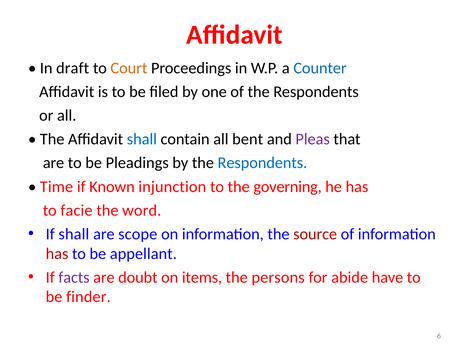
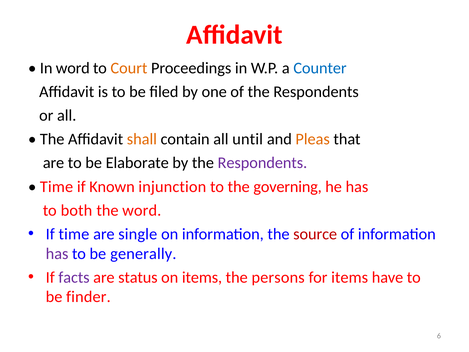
In draft: draft -> word
shall at (142, 139) colour: blue -> orange
bent: bent -> until
Pleas colour: purple -> orange
Pleadings: Pleadings -> Elaborate
Respondents at (262, 163) colour: blue -> purple
facie: facie -> both
If shall: shall -> time
scope: scope -> single
has at (57, 253) colour: red -> purple
appellant: appellant -> generally
doubt: doubt -> status
for abide: abide -> items
